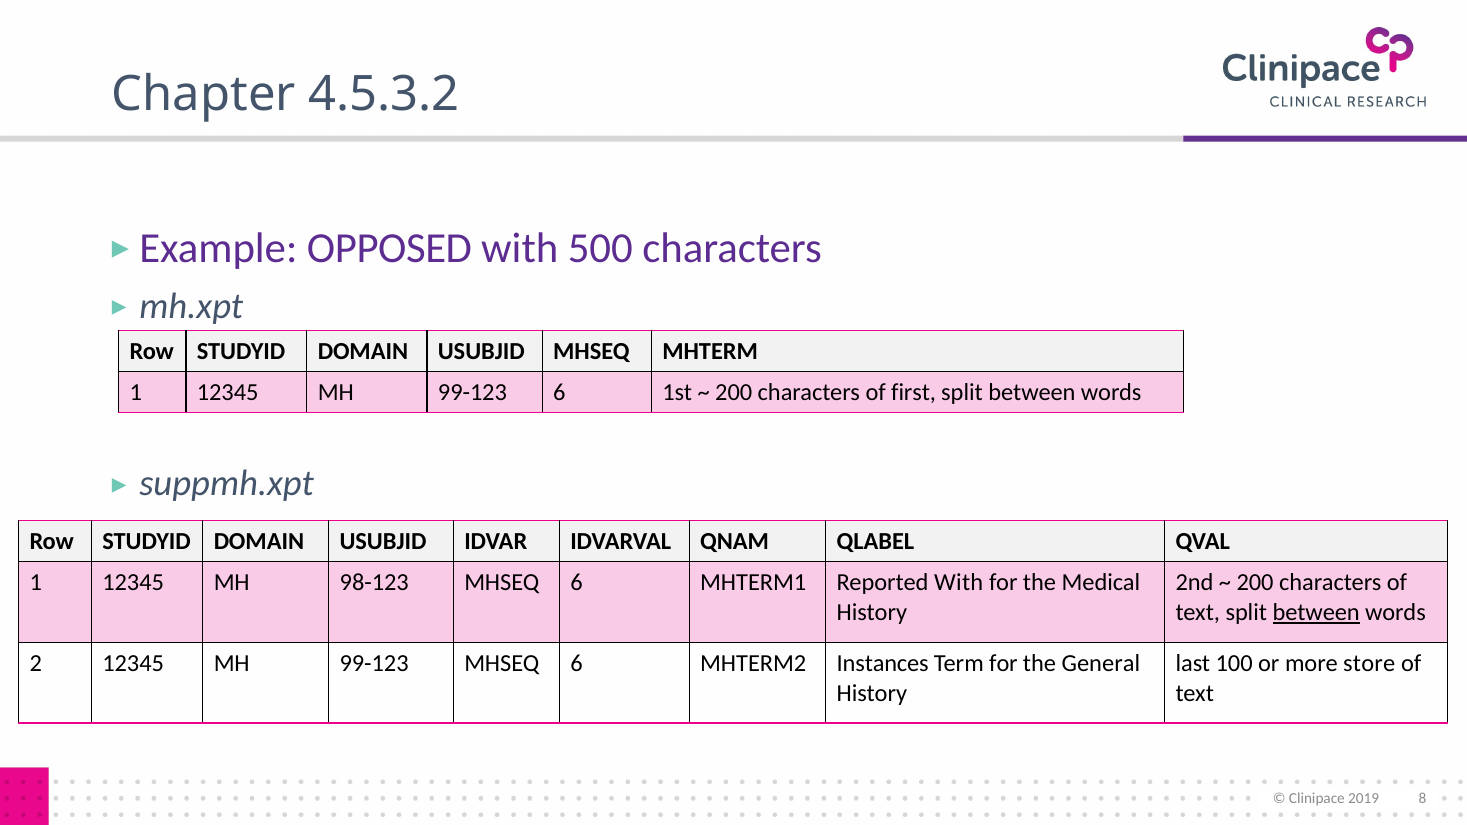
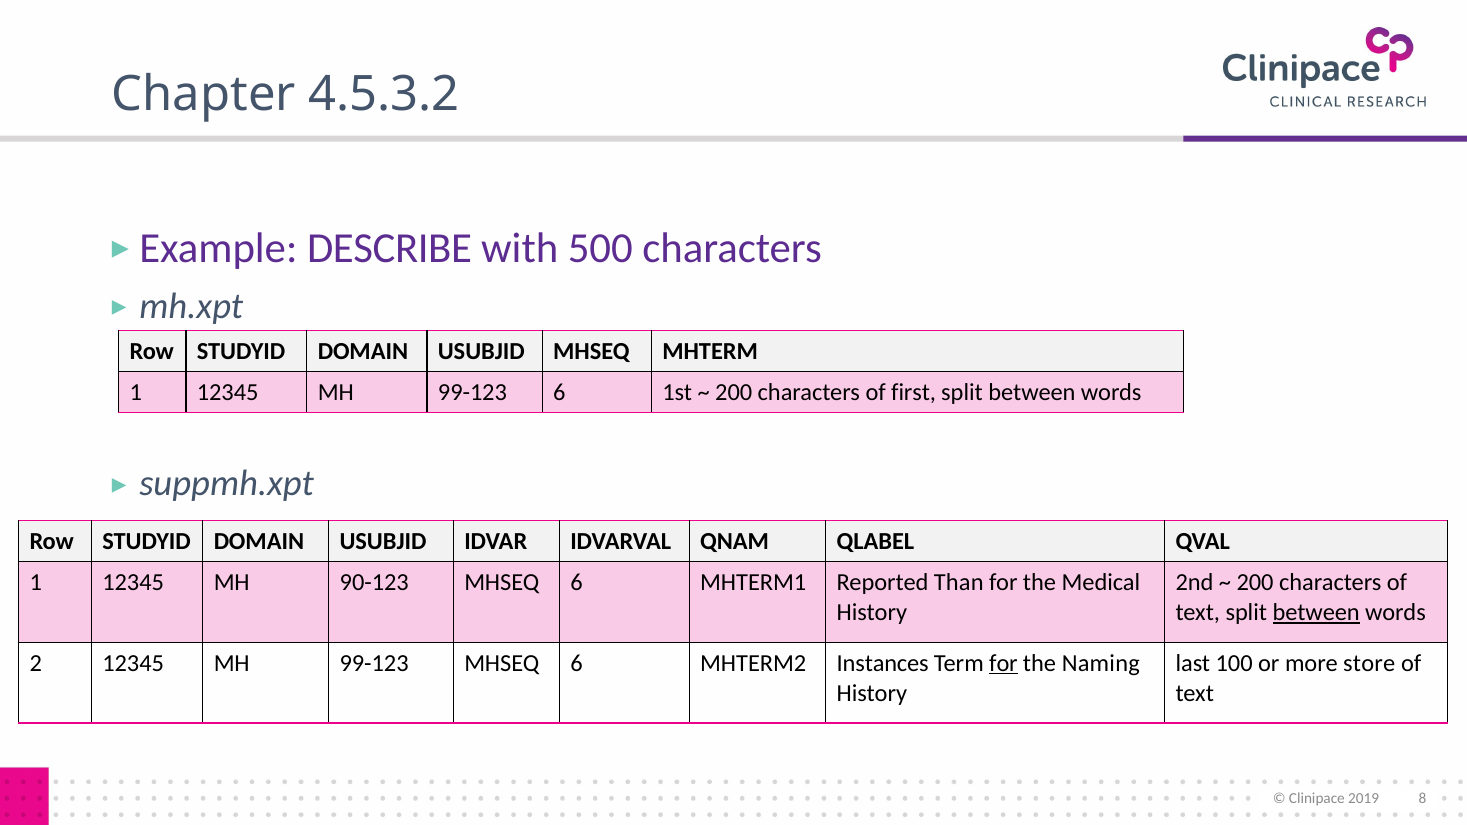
OPPOSED: OPPOSED -> DESCRIBE
98-123: 98-123 -> 90-123
Reported With: With -> Than
for at (1003, 663) underline: none -> present
General: General -> Naming
